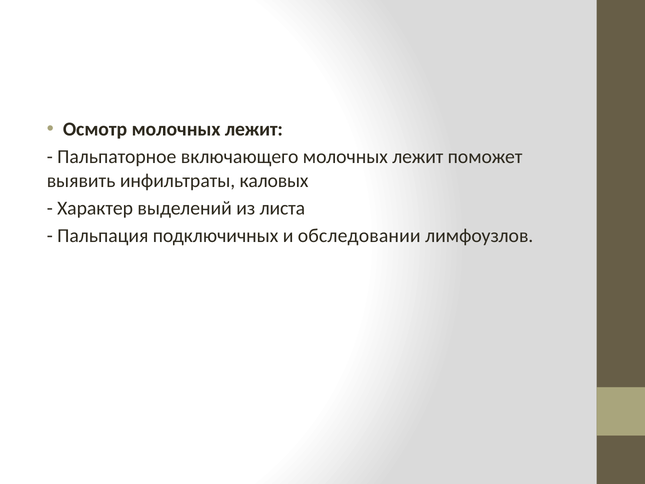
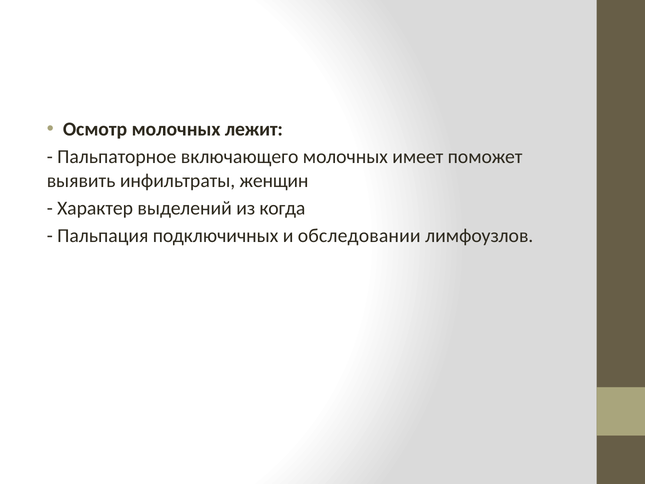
лежит at (418, 157): лежит -> имеет
каловых: каловых -> женщин
листа: листа -> когда
